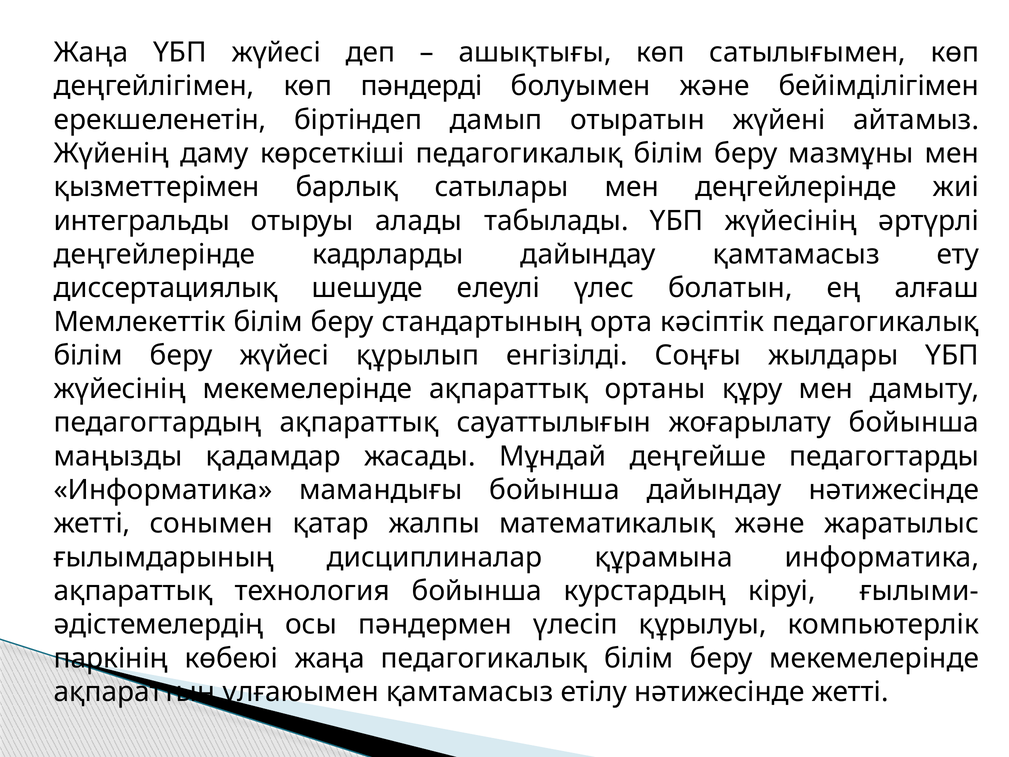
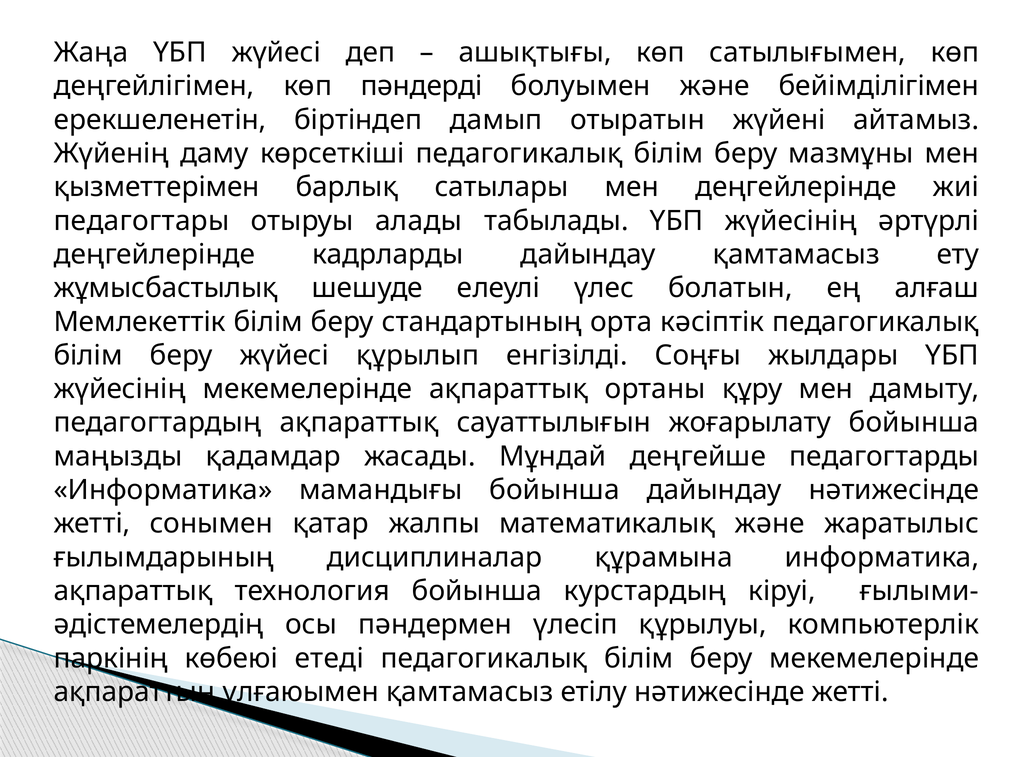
интегральды: интегральды -> педагогтары
диссертациялық: диссертациялық -> жұмысбастылық
көбеюі жаңа: жаңа -> етеді
